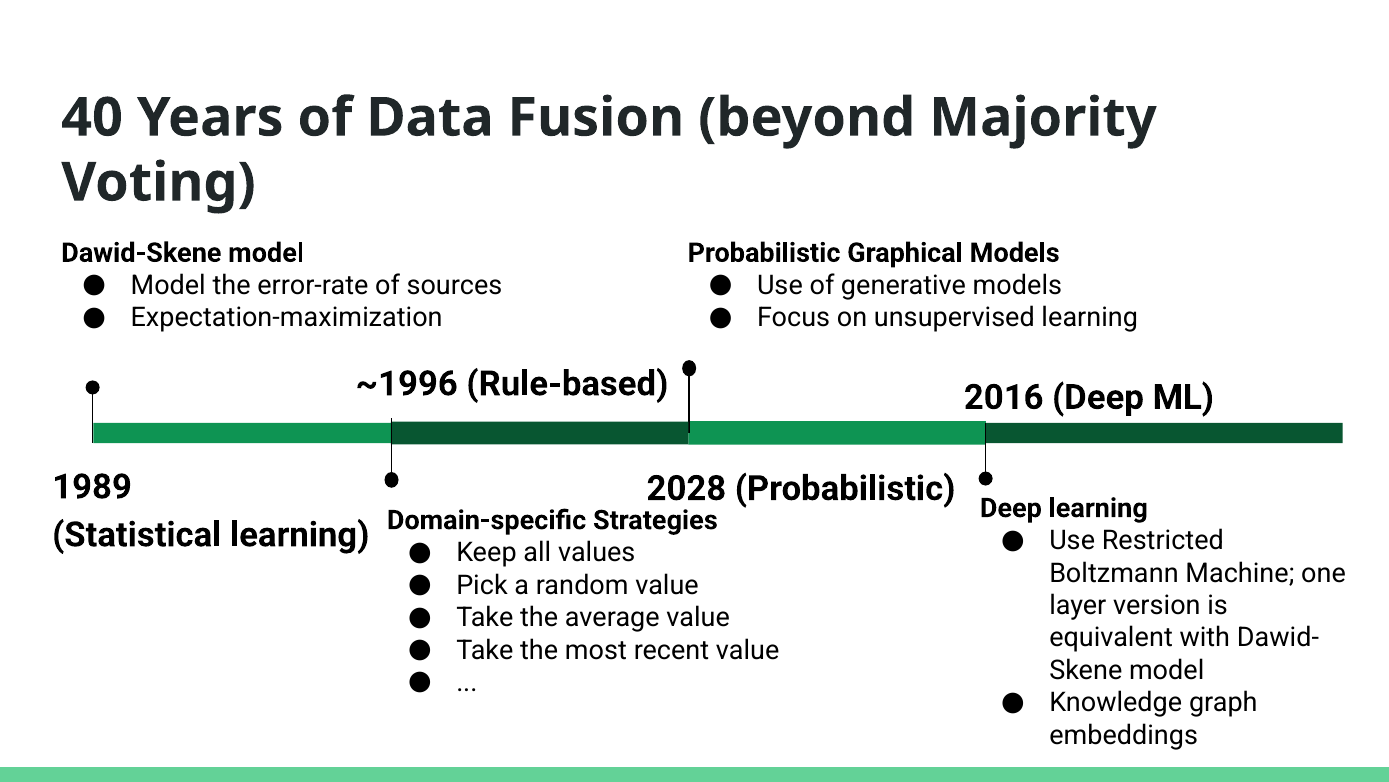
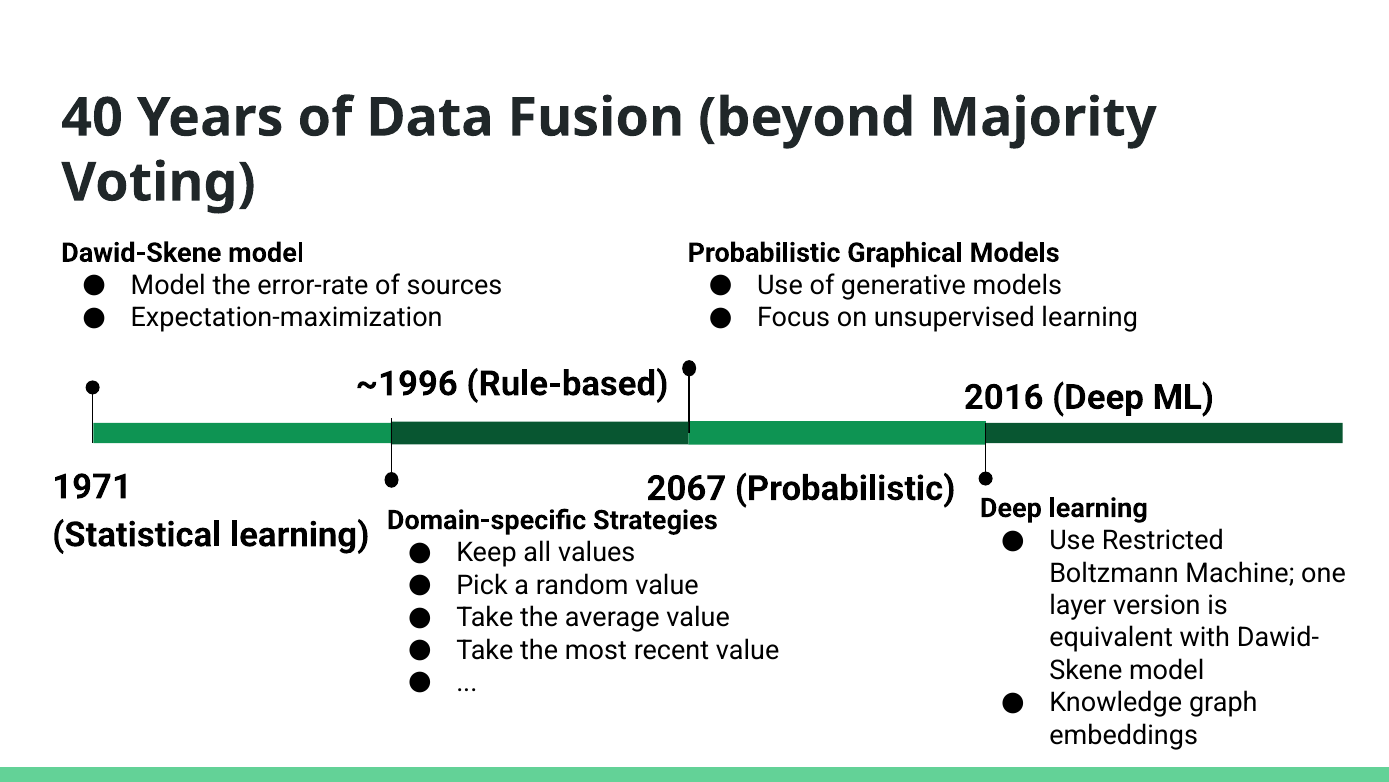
1989: 1989 -> 1971
2028: 2028 -> 2067
